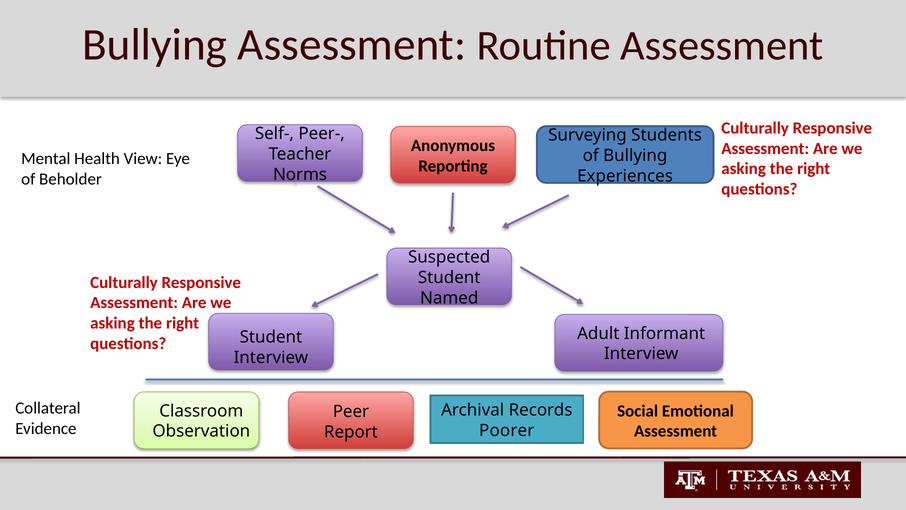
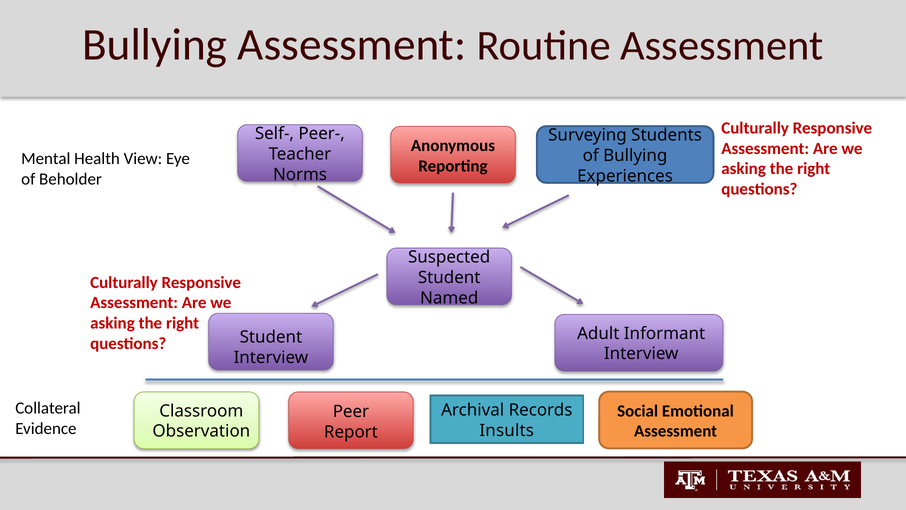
Poorer: Poorer -> Insults
